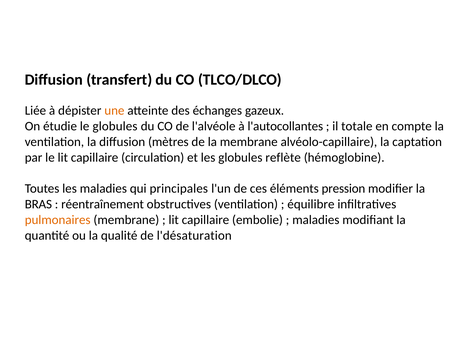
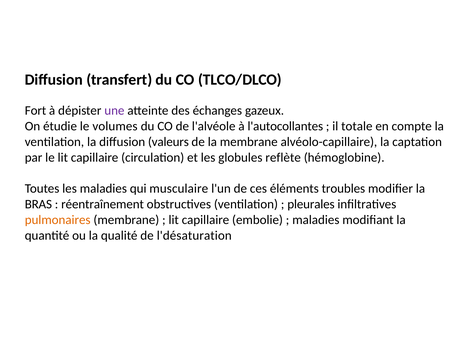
Liée: Liée -> Fort
une colour: orange -> purple
le globules: globules -> volumes
mètres: mètres -> valeurs
principales: principales -> musculaire
pression: pression -> troubles
équilibre: équilibre -> pleurales
